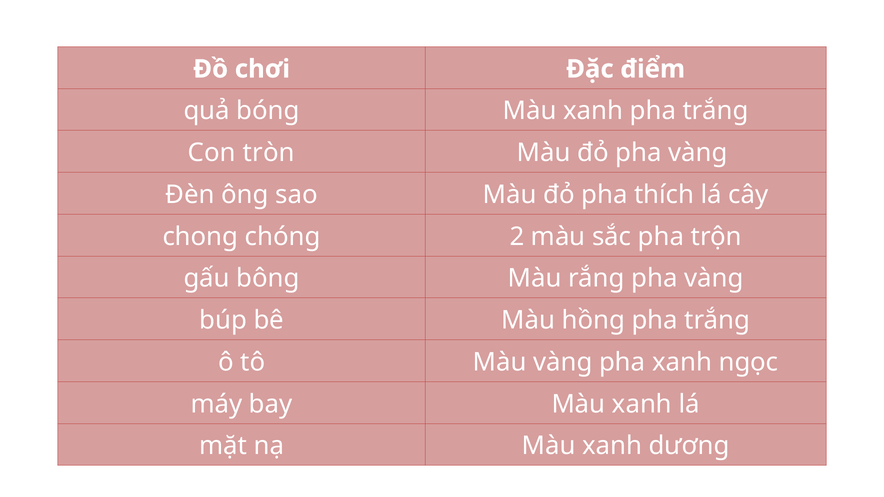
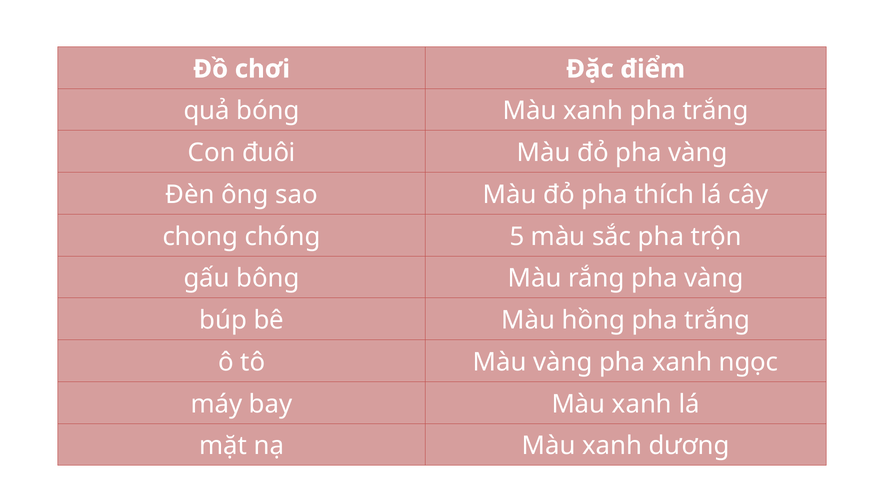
tròn: tròn -> đuôi
2: 2 -> 5
